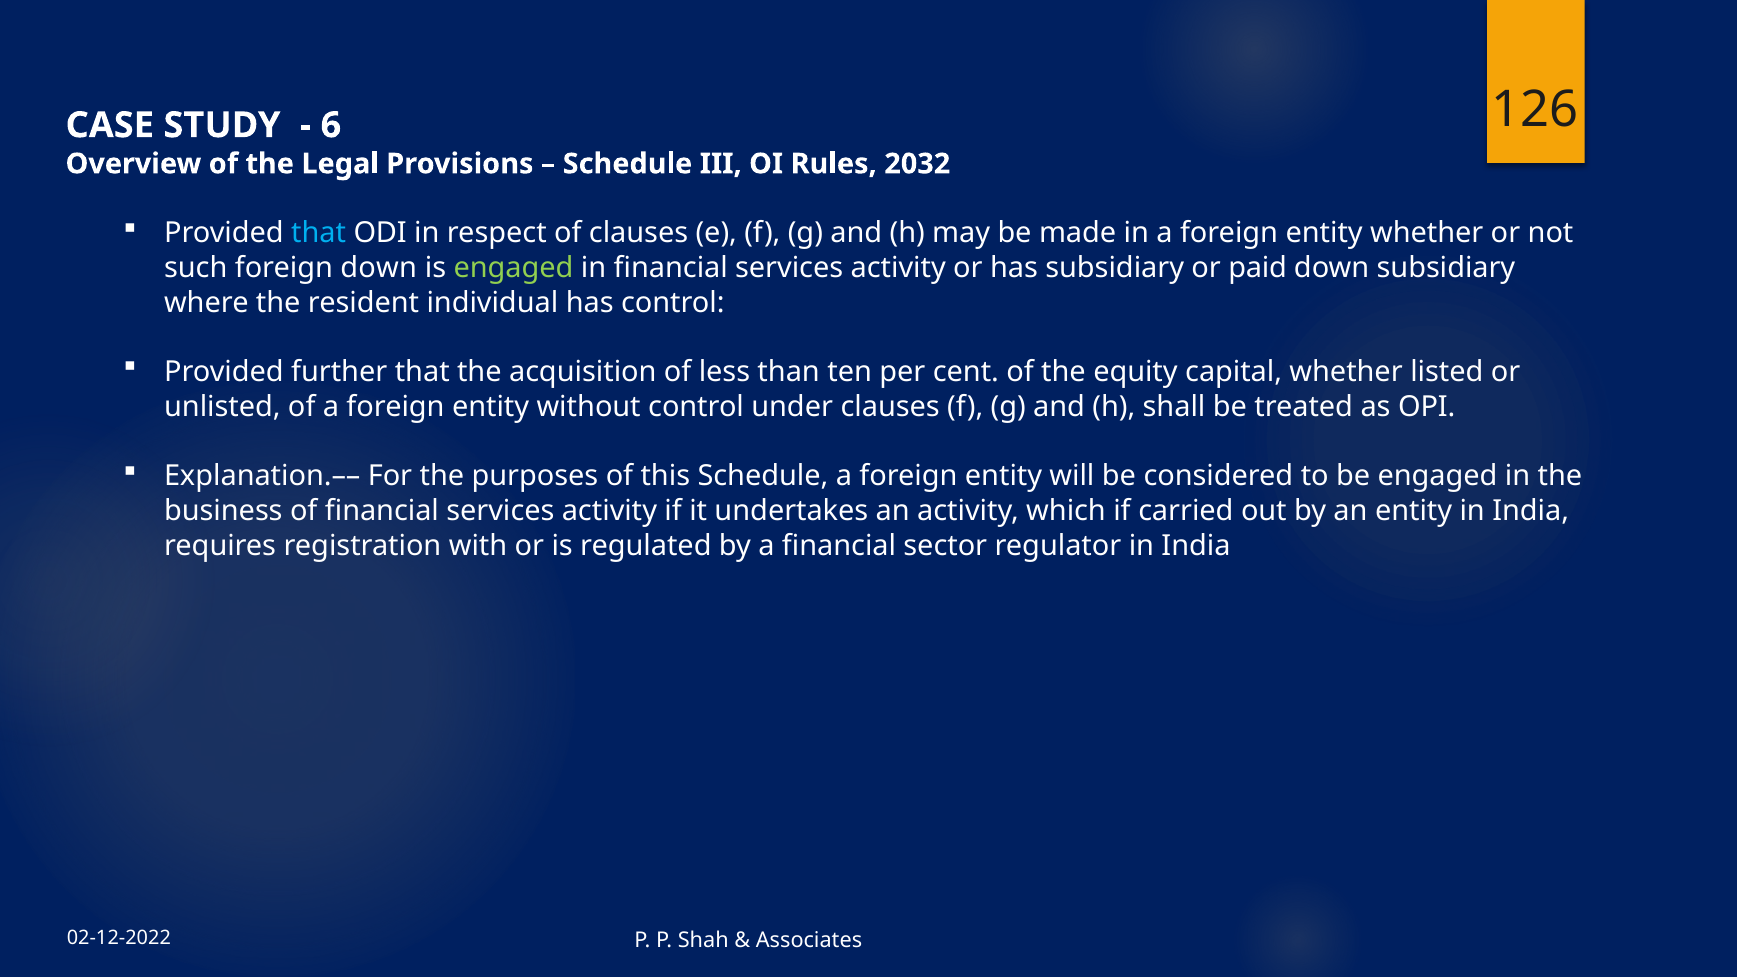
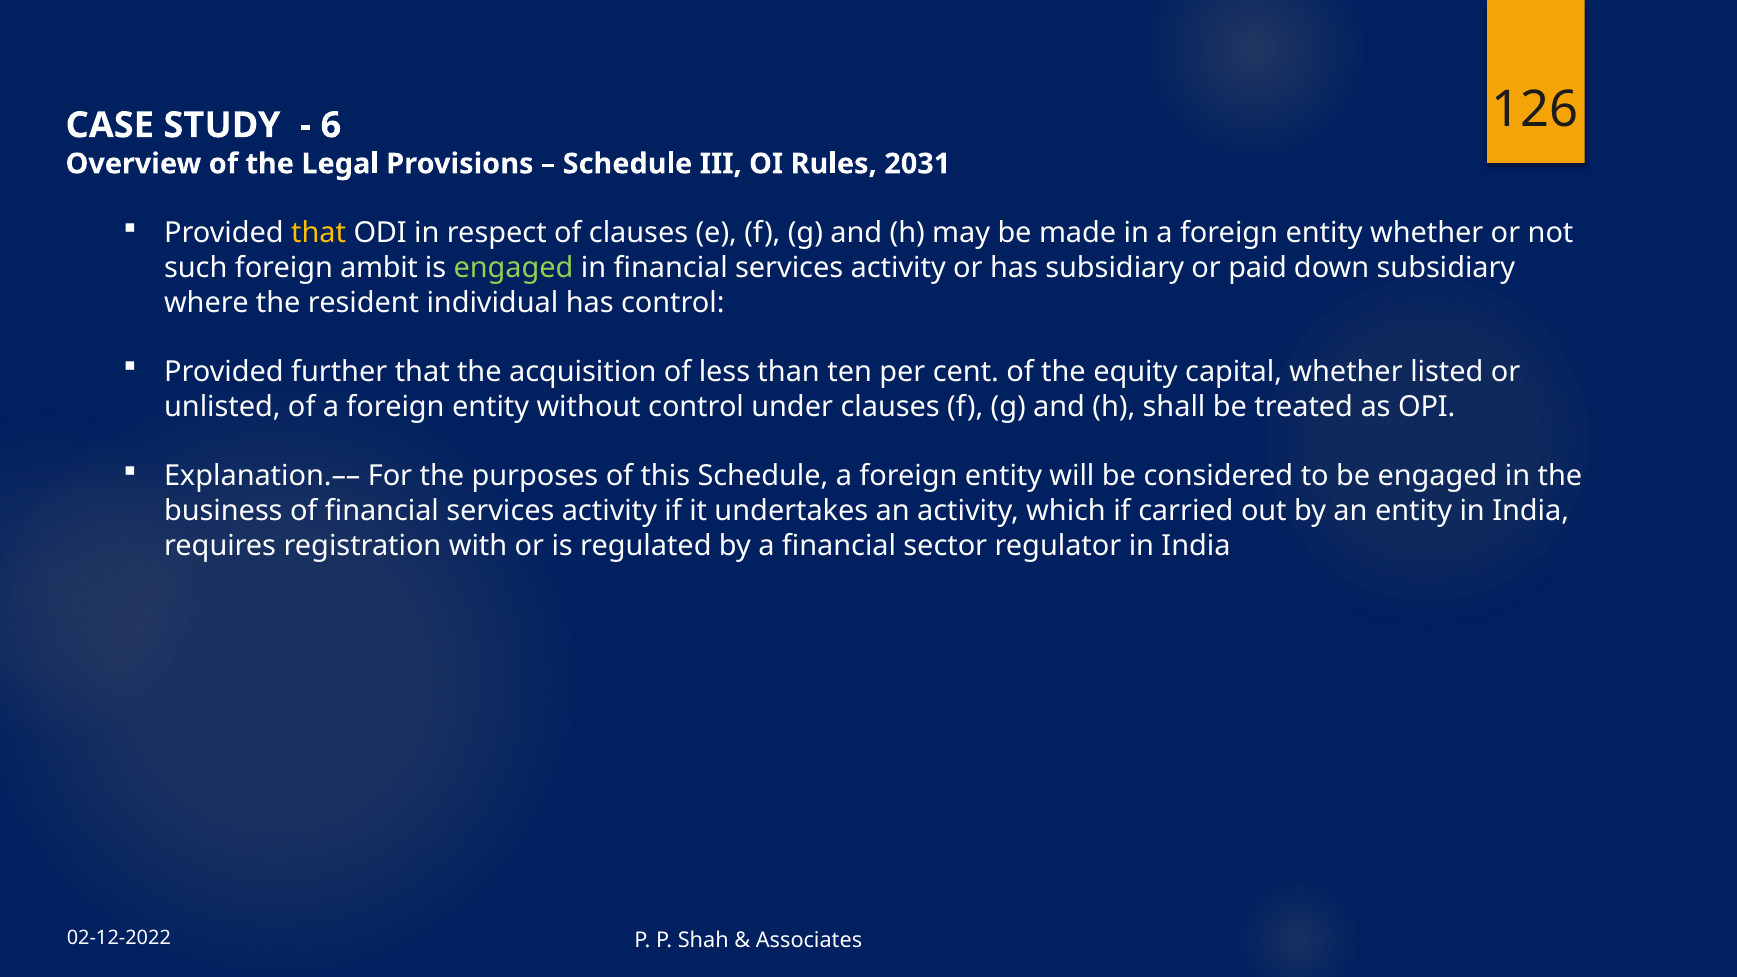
2032: 2032 -> 2031
that at (319, 233) colour: light blue -> yellow
foreign down: down -> ambit
